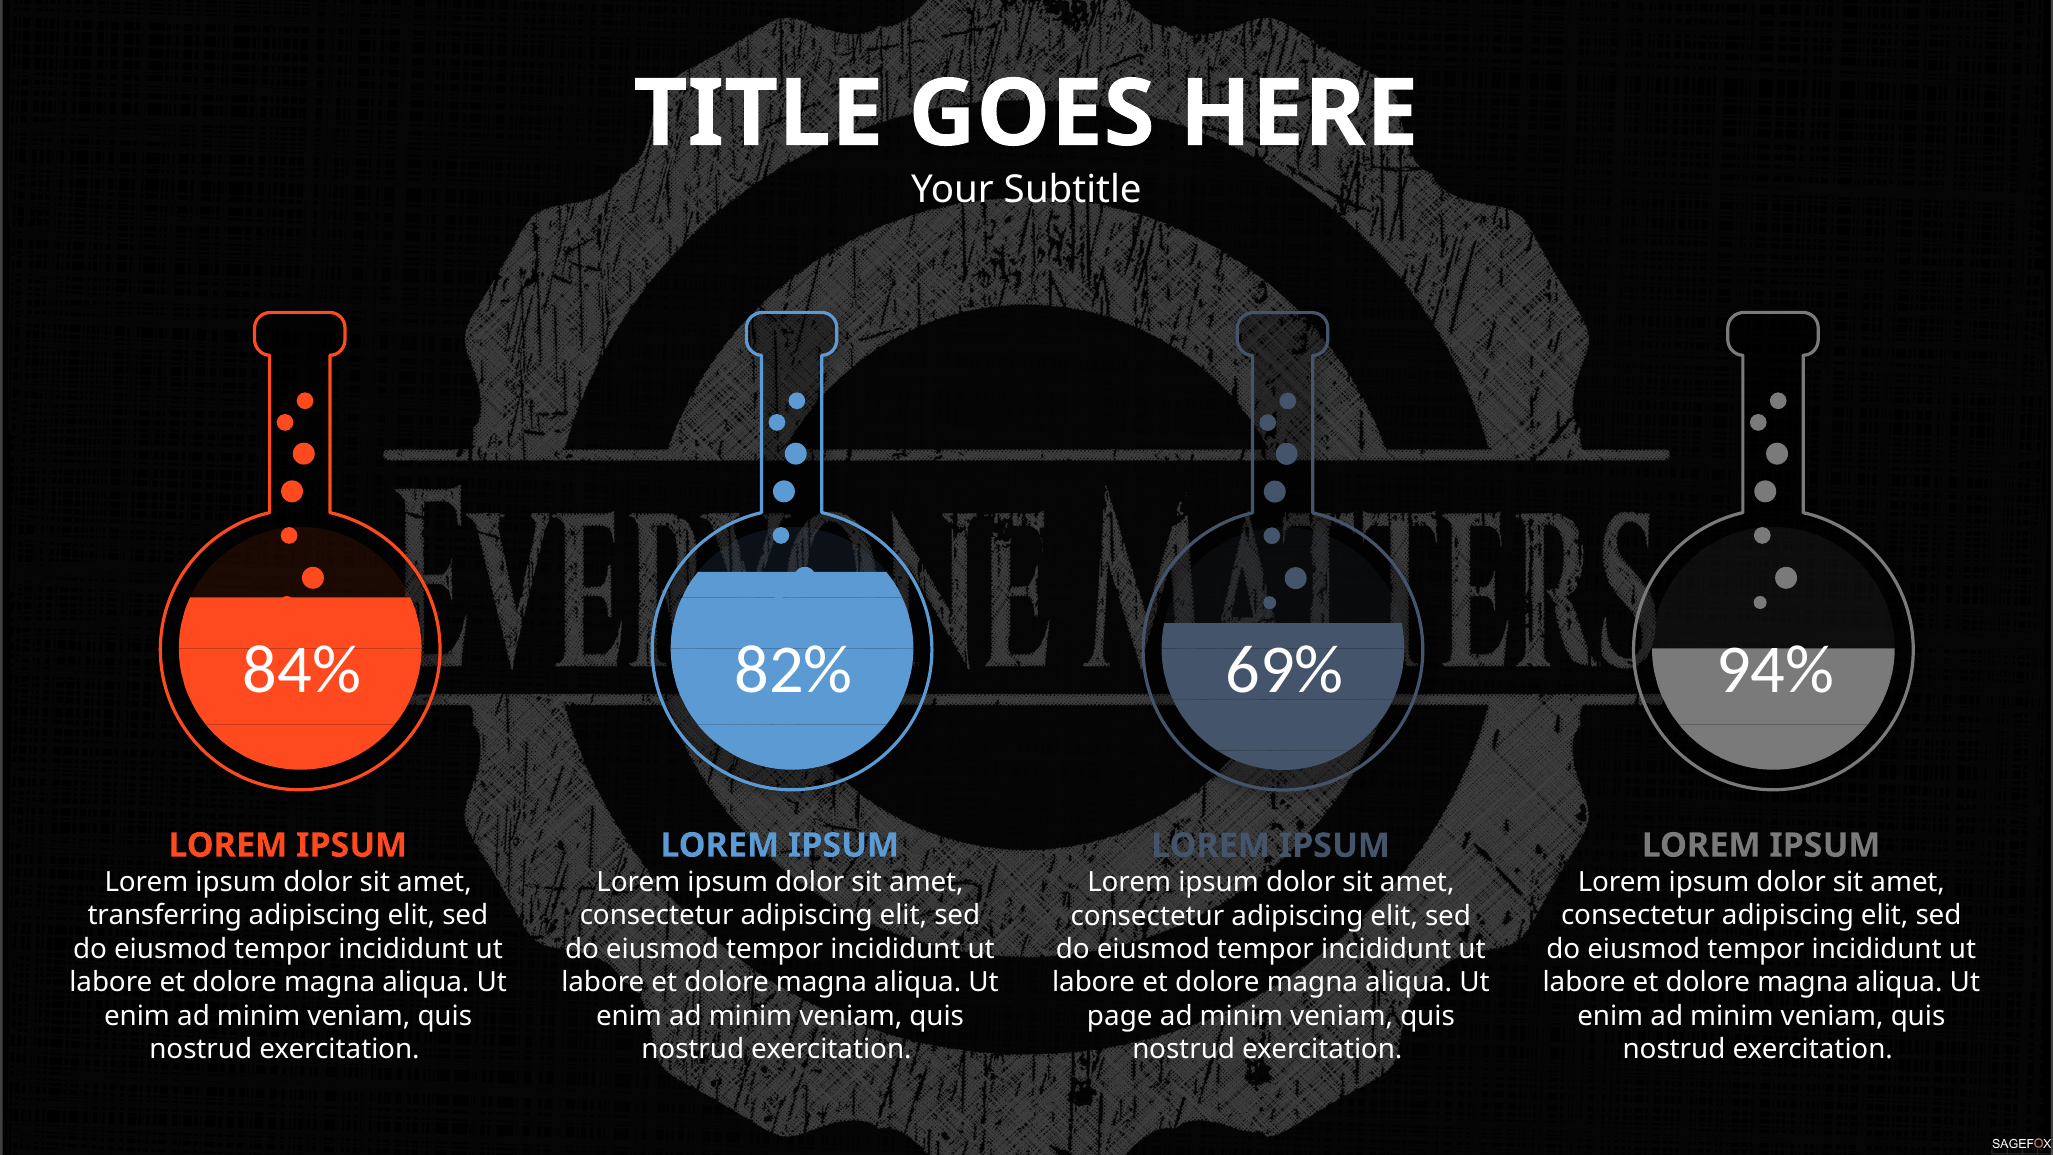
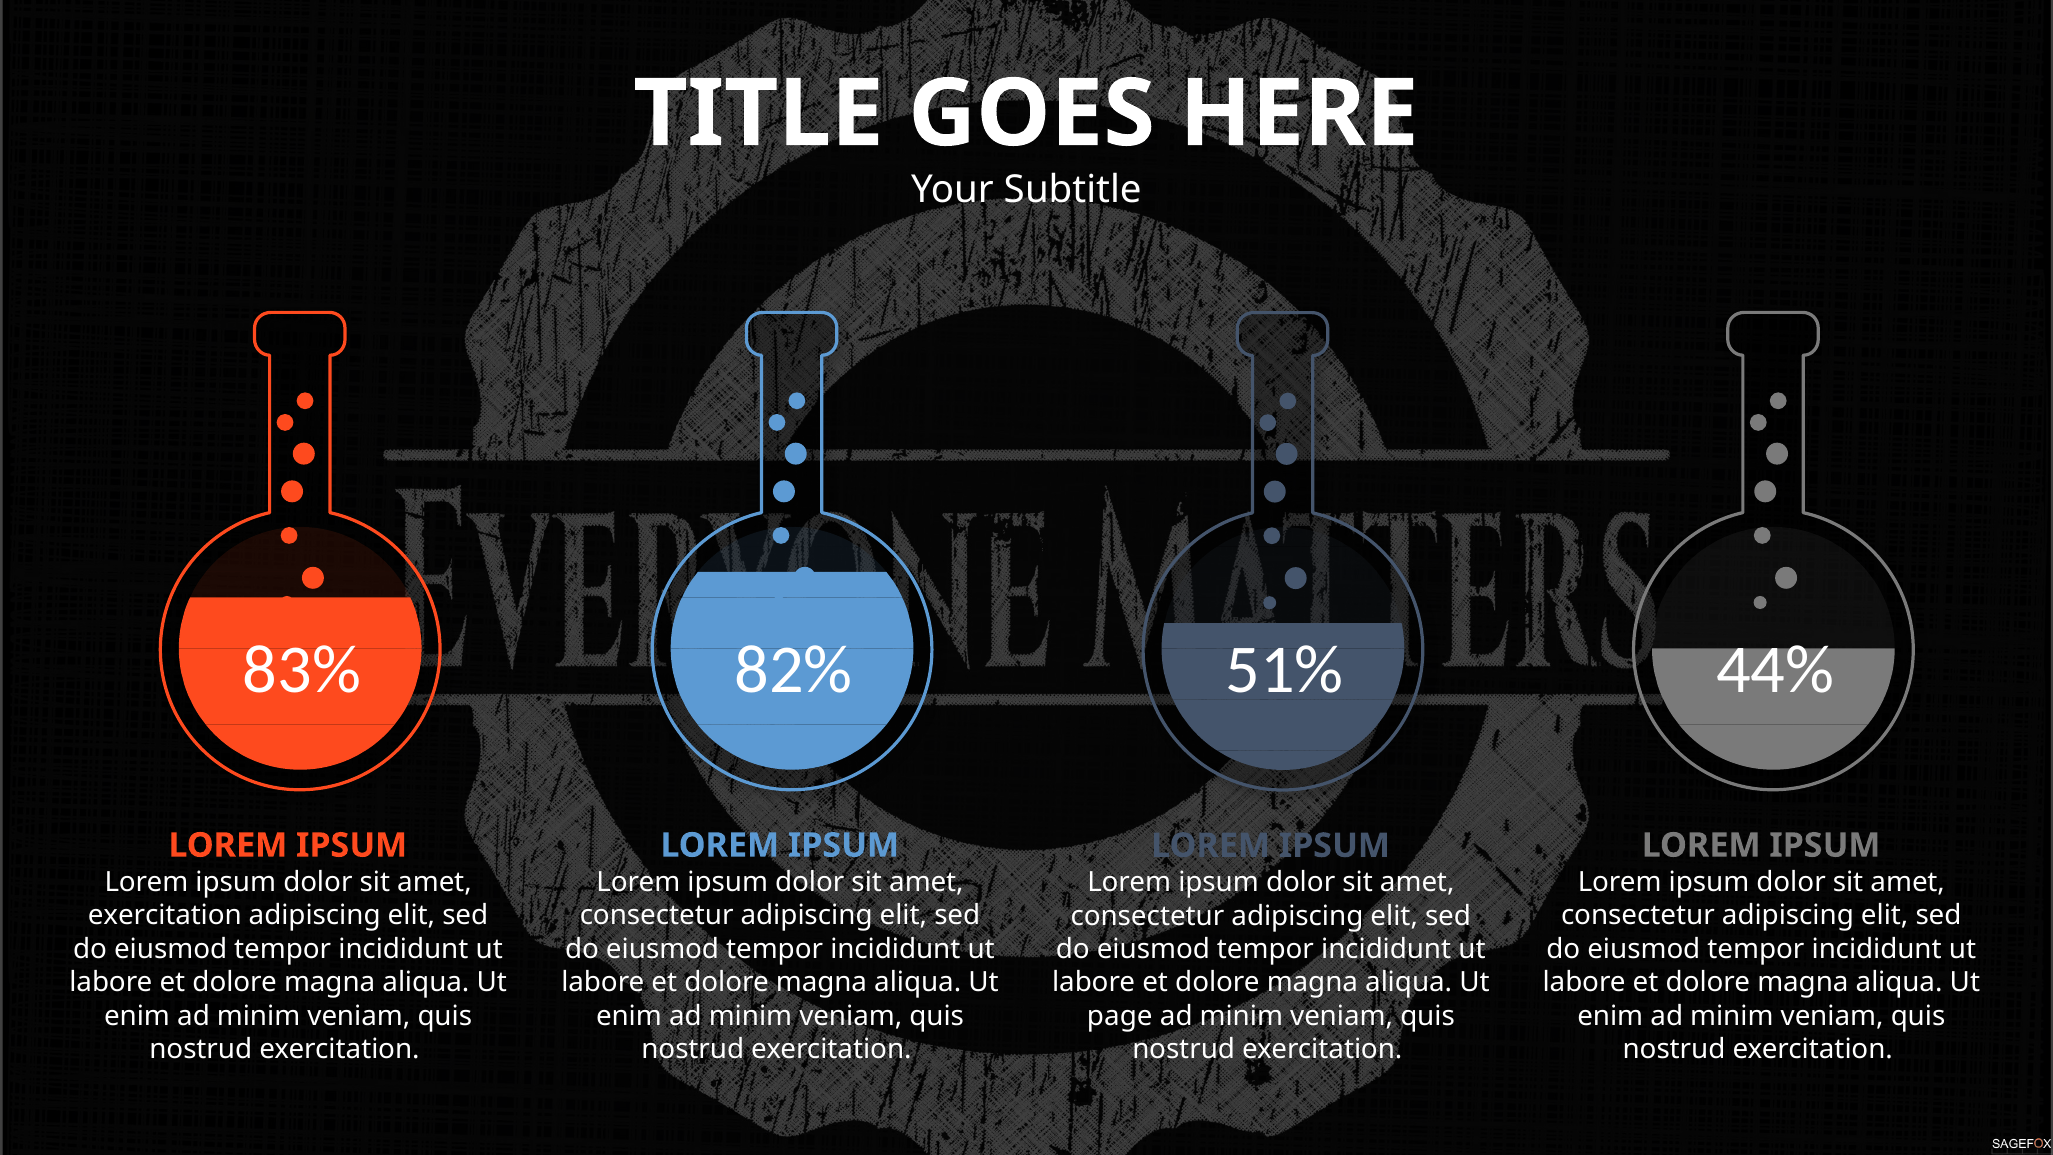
84%: 84% -> 83%
94%: 94% -> 44%
69%: 69% -> 51%
transferring at (165, 915): transferring -> exercitation
